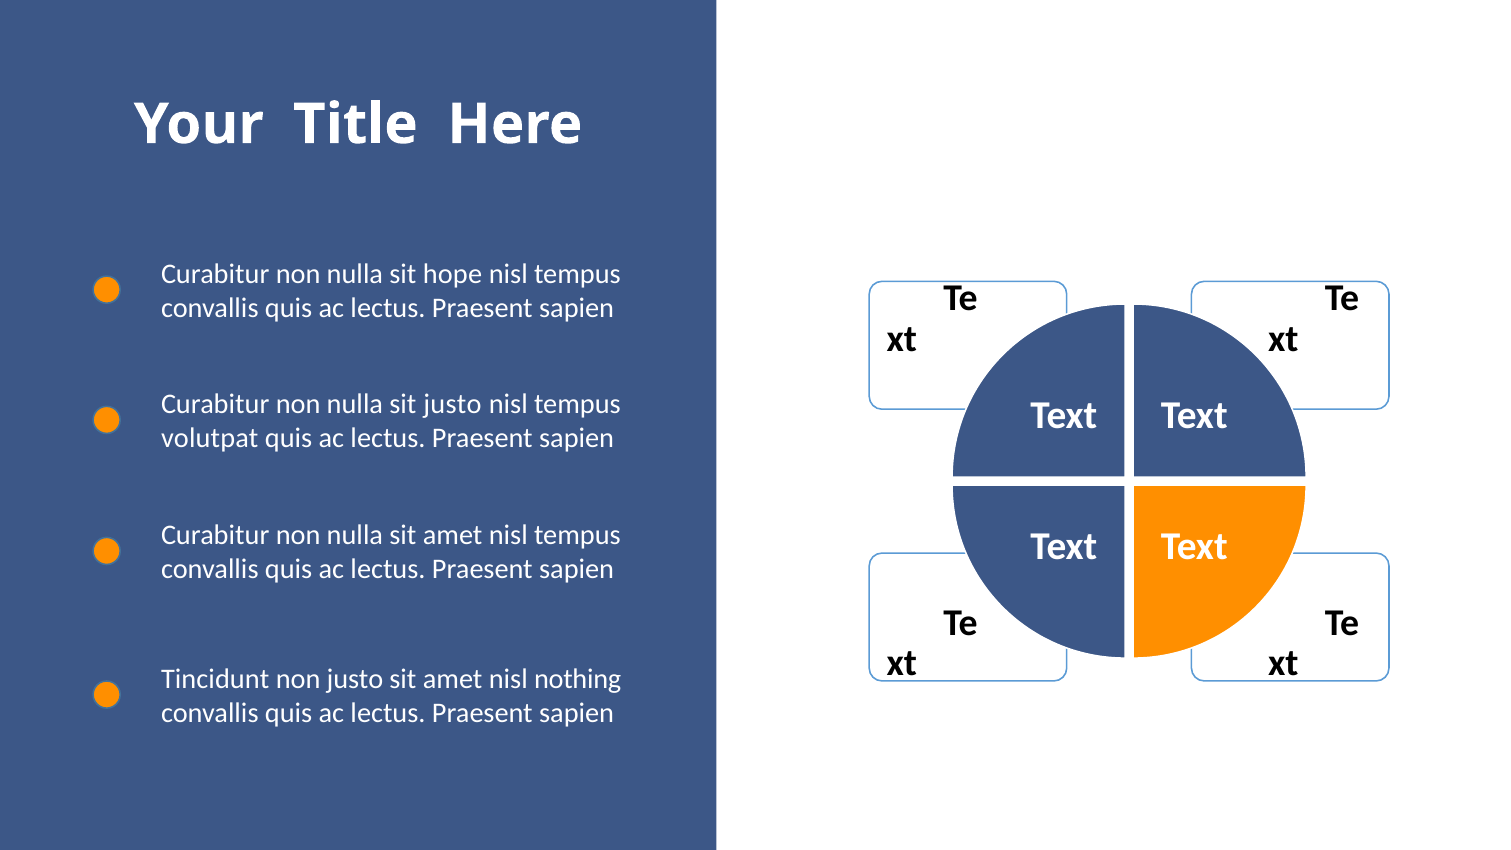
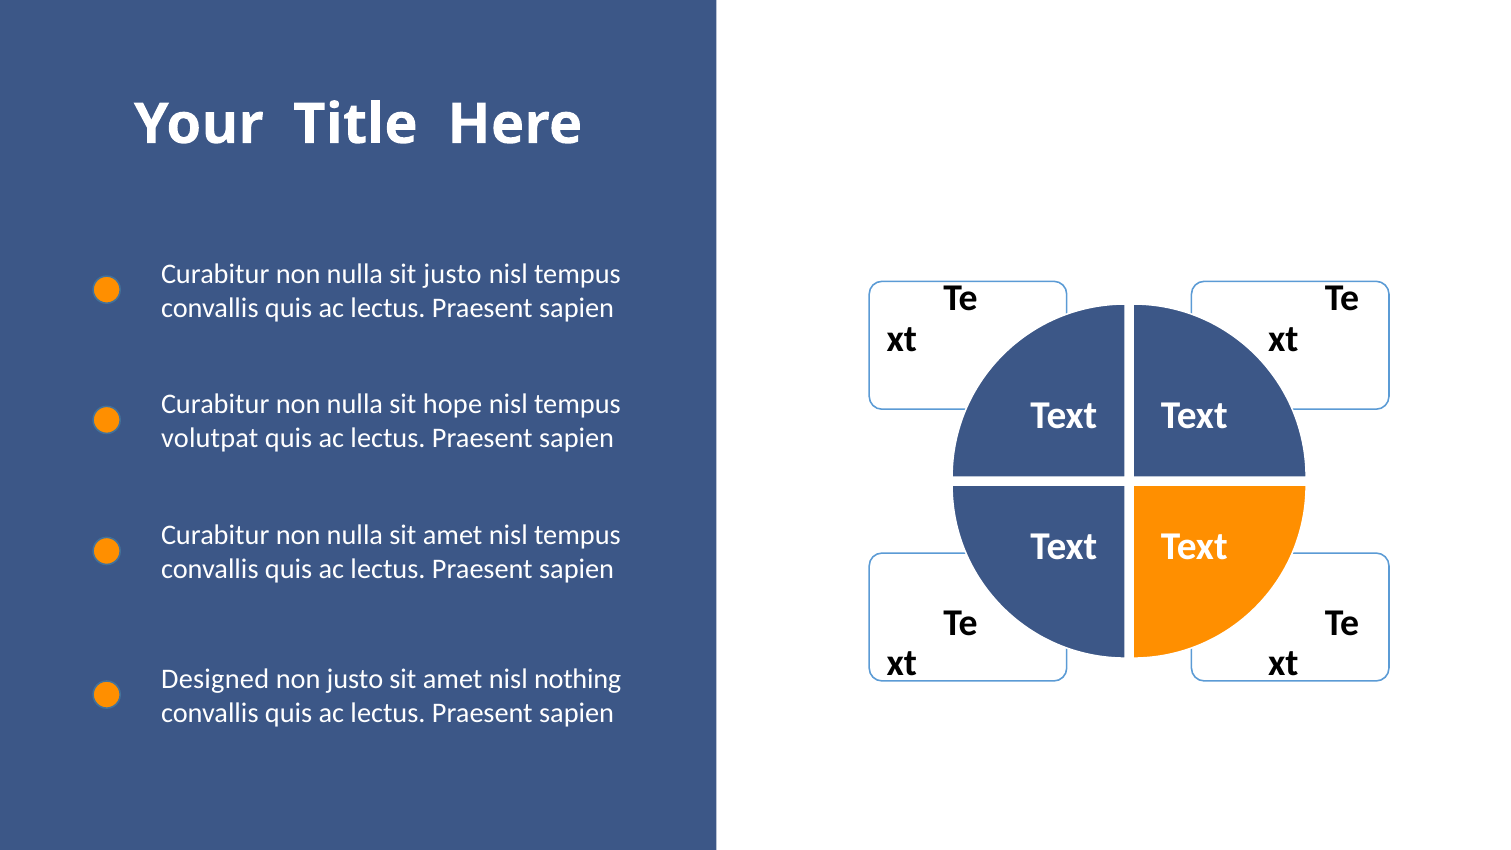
sit hope: hope -> justo
sit justo: justo -> hope
Tincidunt: Tincidunt -> Designed
